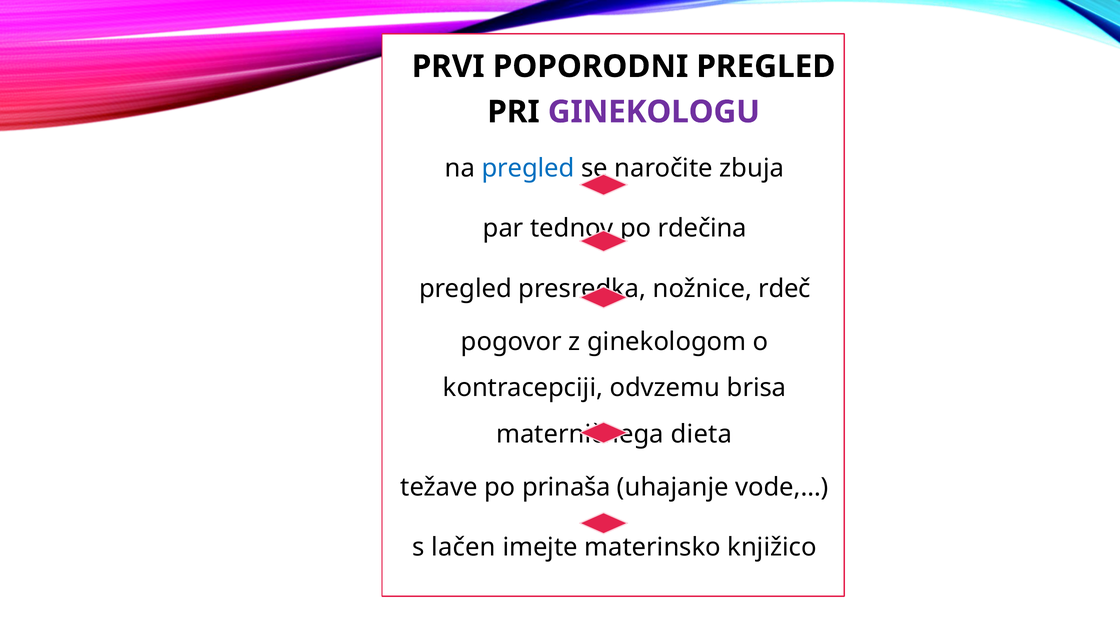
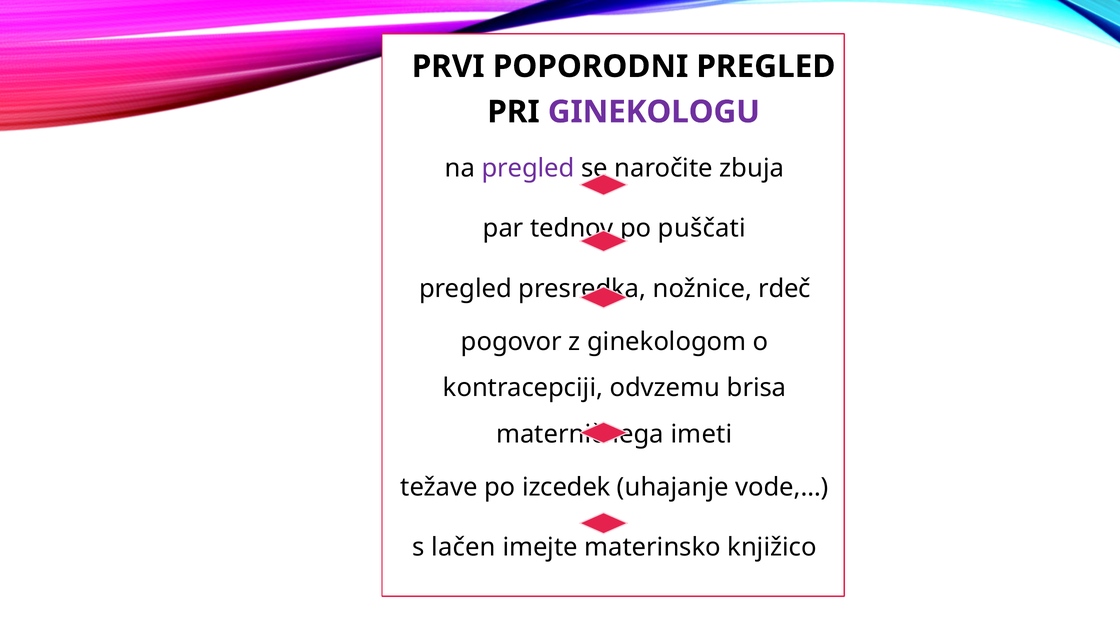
pregled at (528, 168) colour: blue -> purple
rdečina: rdečina -> puščati
dieta: dieta -> imeti
prinaša: prinaša -> izcedek
